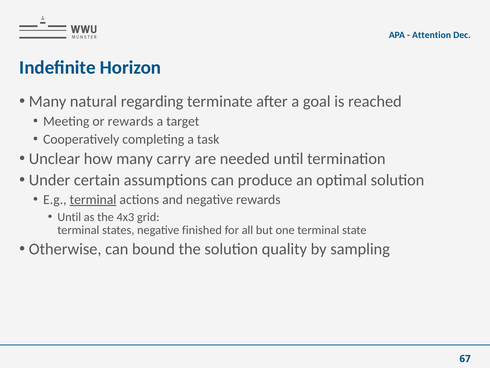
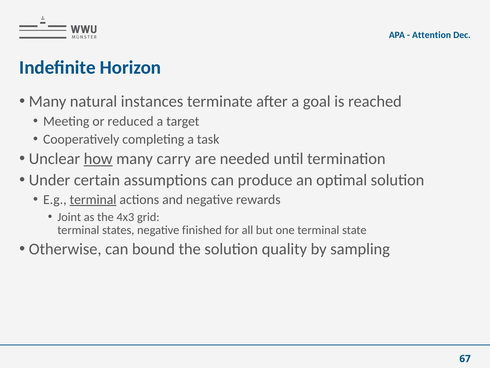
regarding: regarding -> instances
or rewards: rewards -> reduced
how underline: none -> present
Until at (69, 217): Until -> Joint
